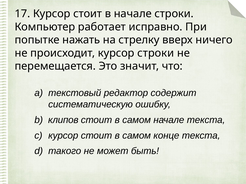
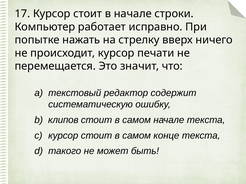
курсор строки: строки -> печати
